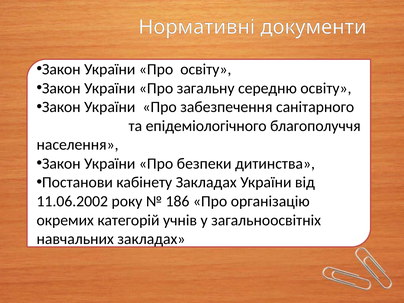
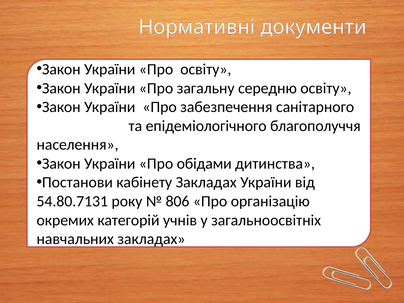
безпеки: безпеки -> обідами
11.06.2002: 11.06.2002 -> 54.80.7131
186: 186 -> 806
